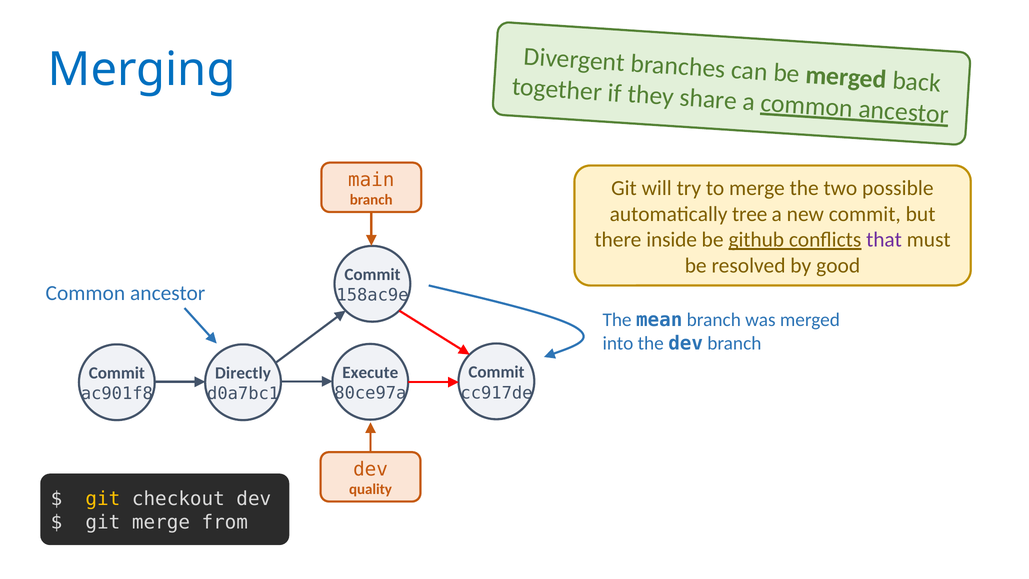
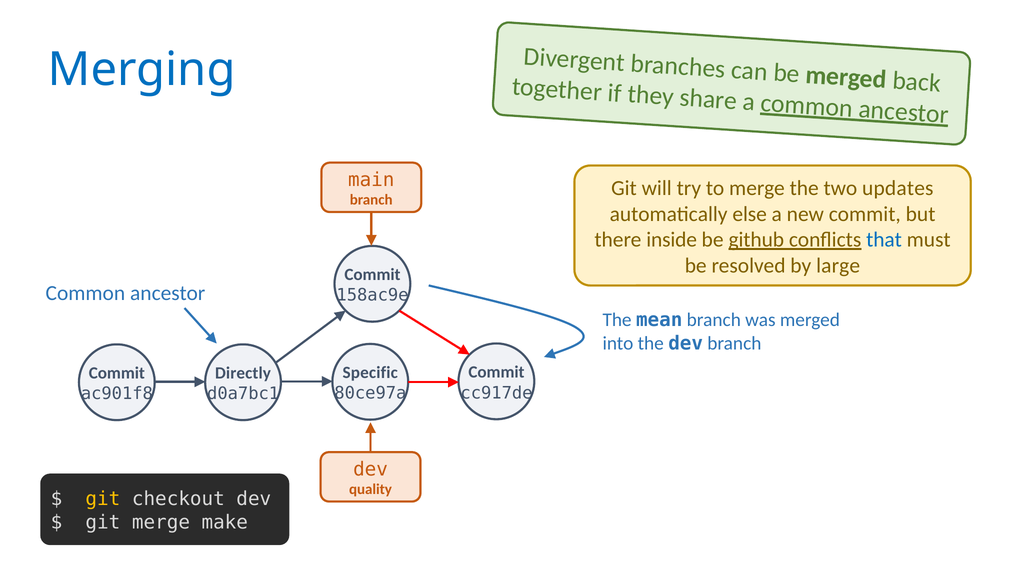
possible: possible -> updates
tree: tree -> else
that colour: purple -> blue
good: good -> large
Execute: Execute -> Specific
from: from -> make
